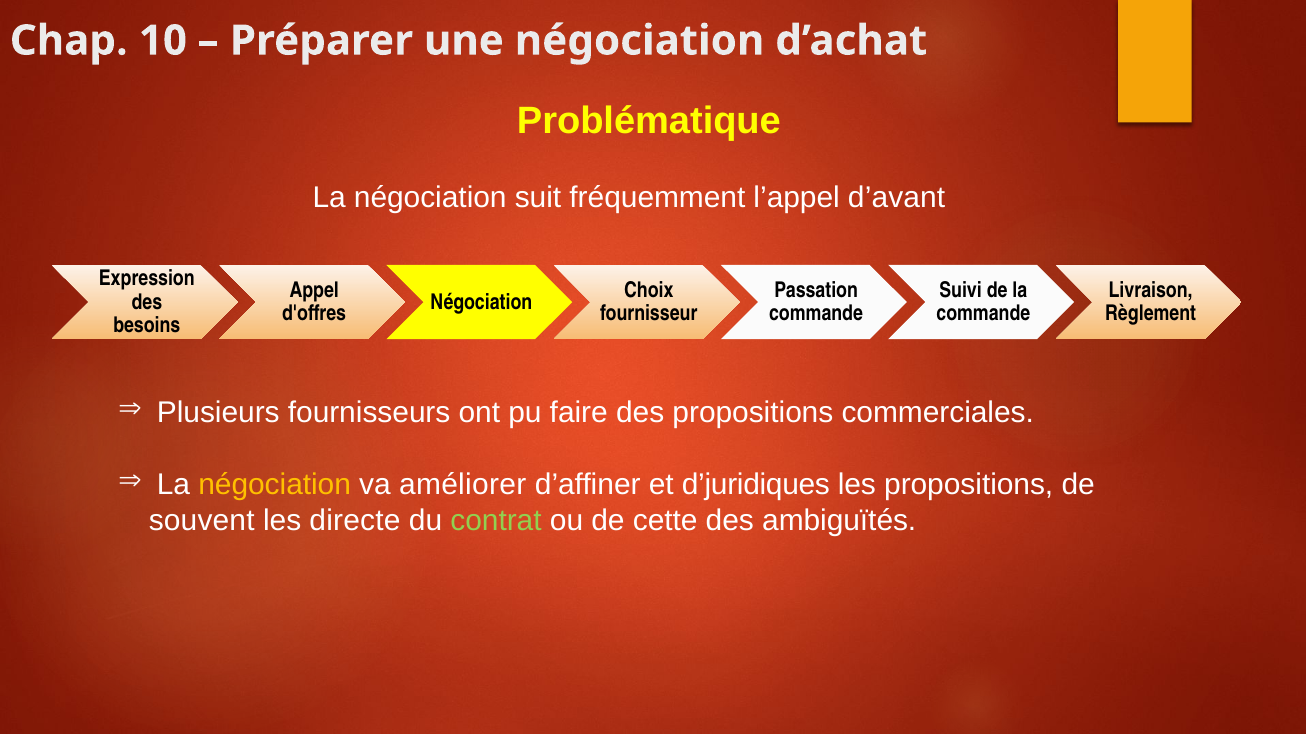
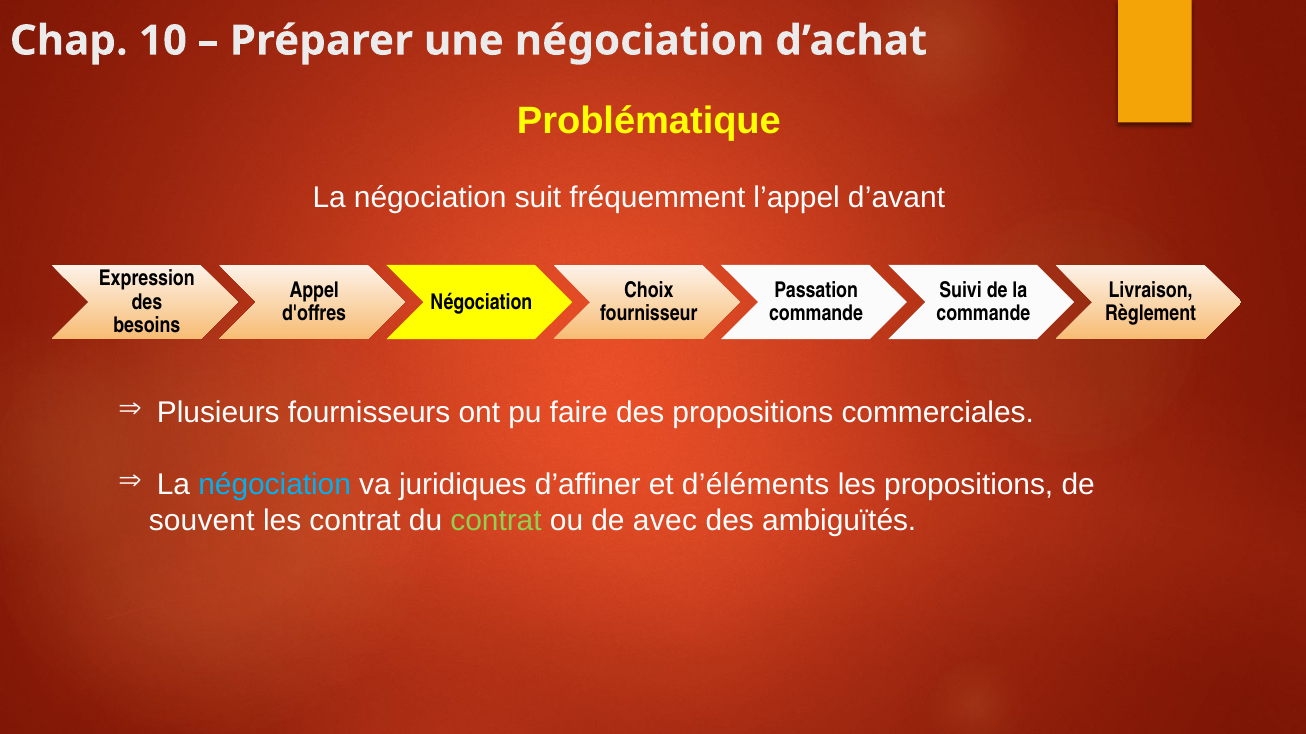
négociation at (275, 485) colour: yellow -> light blue
améliorer: améliorer -> juridiques
d’juridiques: d’juridiques -> d’éléments
les directe: directe -> contrat
cette: cette -> avec
